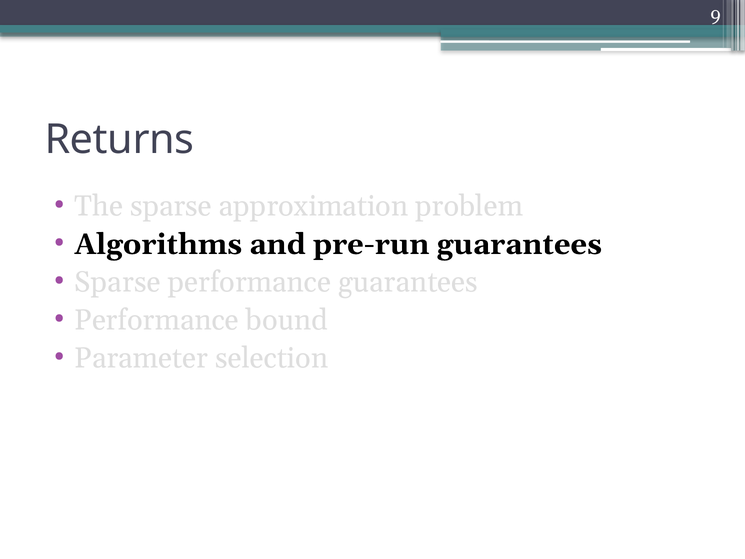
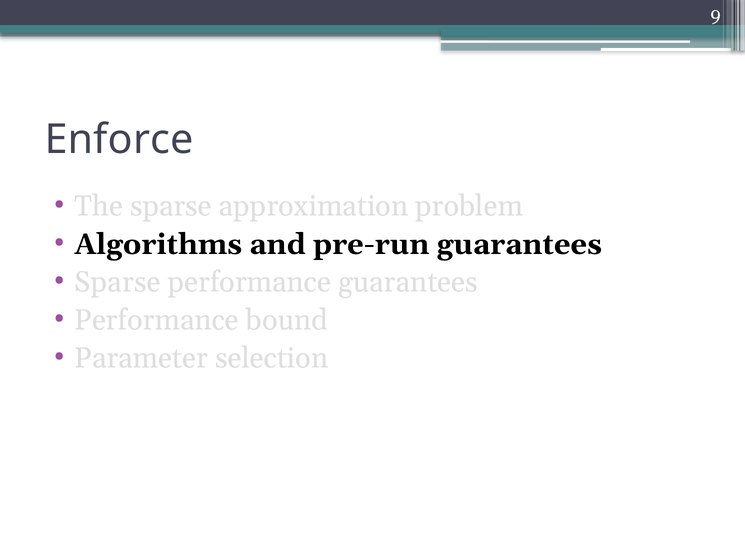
Returns: Returns -> Enforce
